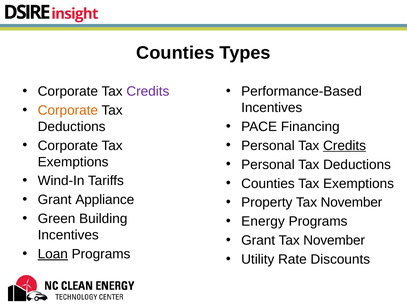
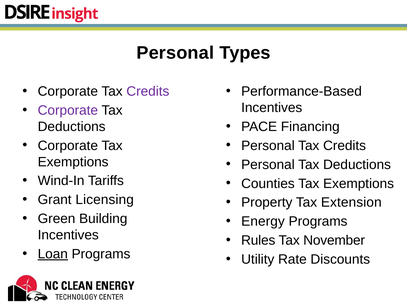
Counties at (175, 53): Counties -> Personal
Corporate at (68, 110) colour: orange -> purple
Credits at (345, 146) underline: present -> none
Appliance: Appliance -> Licensing
Property Tax November: November -> Extension
Grant at (258, 241): Grant -> Rules
